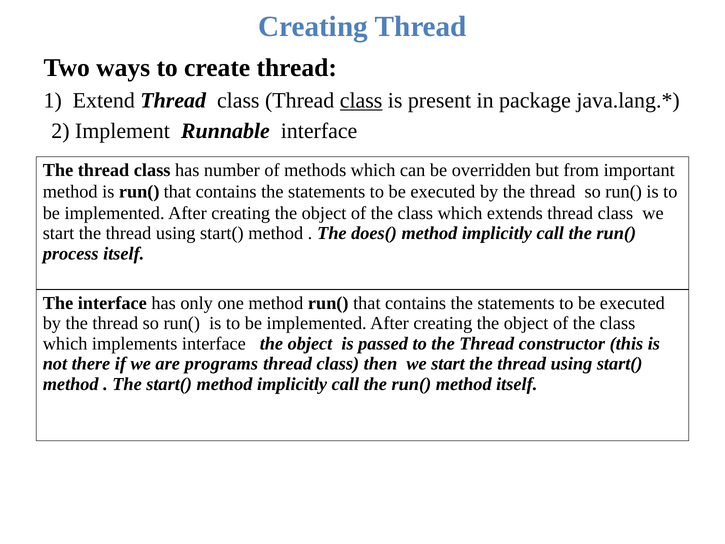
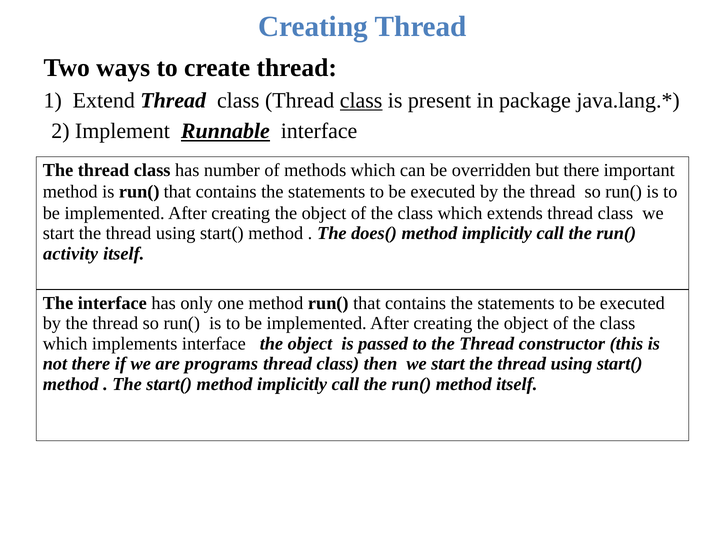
Runnable underline: none -> present
but from: from -> there
process: process -> activity
